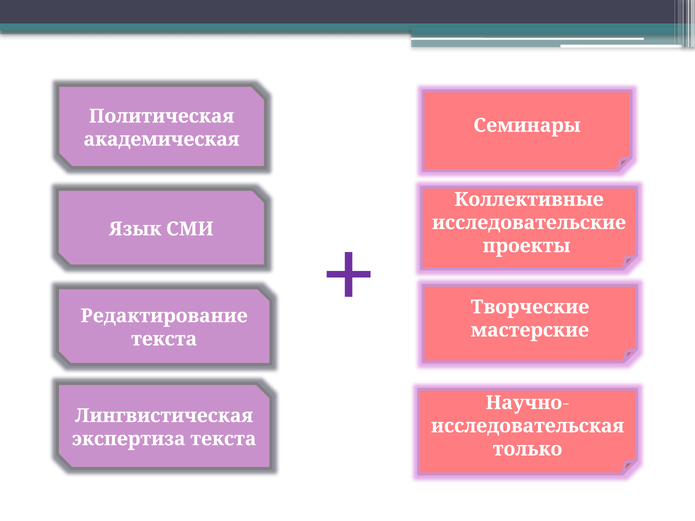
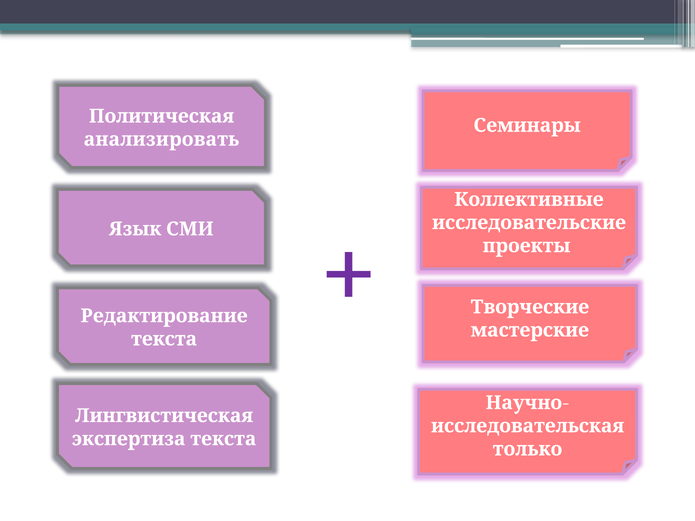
академическая: академическая -> анализировать
